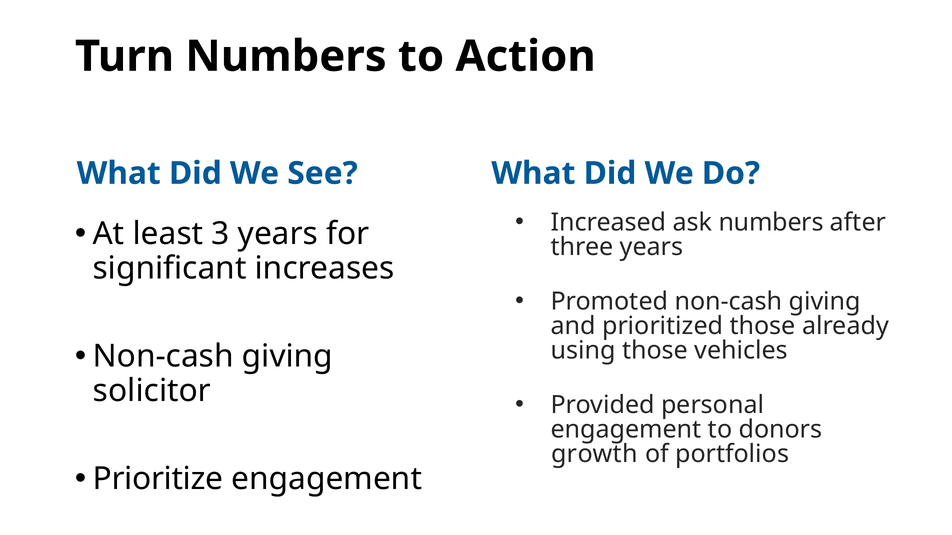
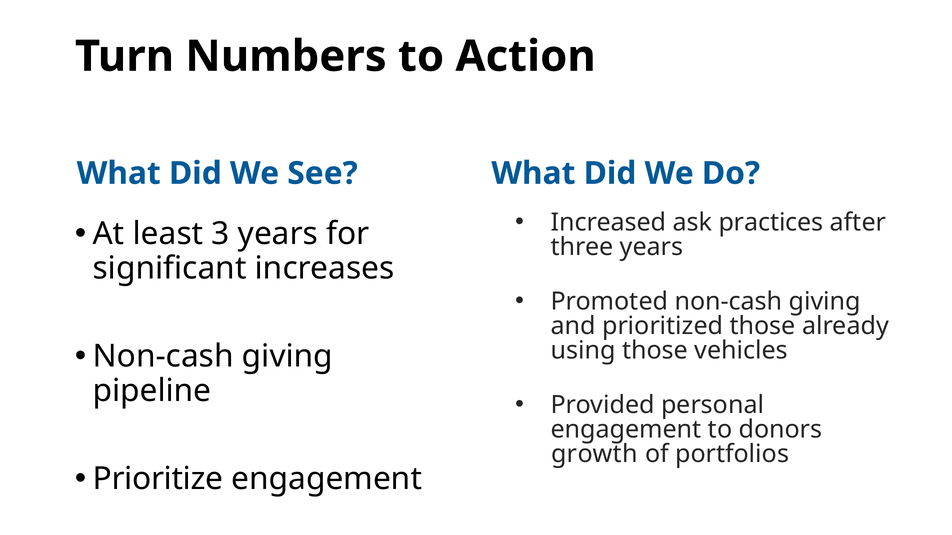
ask numbers: numbers -> practices
solicitor: solicitor -> pipeline
